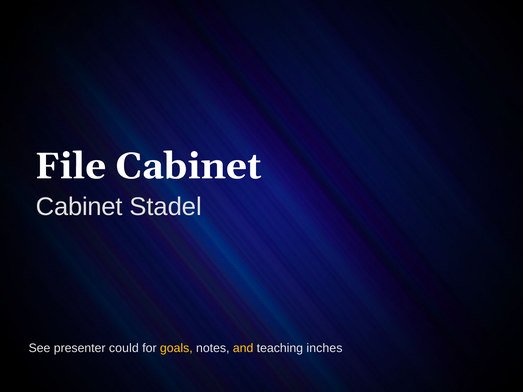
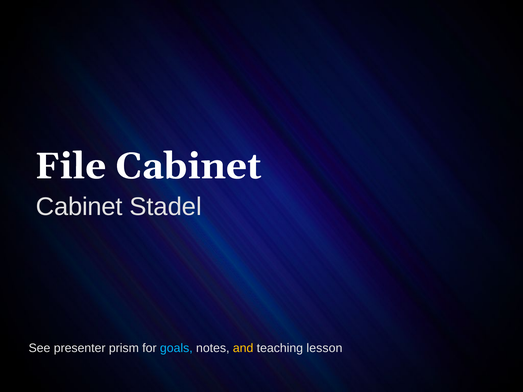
could: could -> prism
goals colour: yellow -> light blue
inches: inches -> lesson
